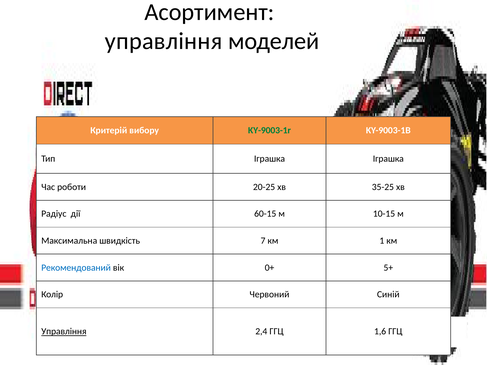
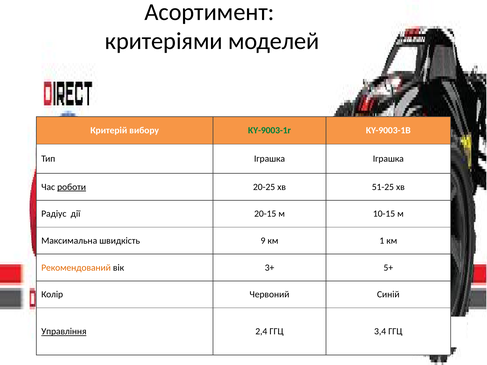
управління at (164, 41): управління -> критеріями
роботи underline: none -> present
35-25: 35-25 -> 51-25
60-15: 60-15 -> 20-15
7: 7 -> 9
Рекомендований colour: blue -> orange
0+: 0+ -> 3+
1,6: 1,6 -> 3,4
